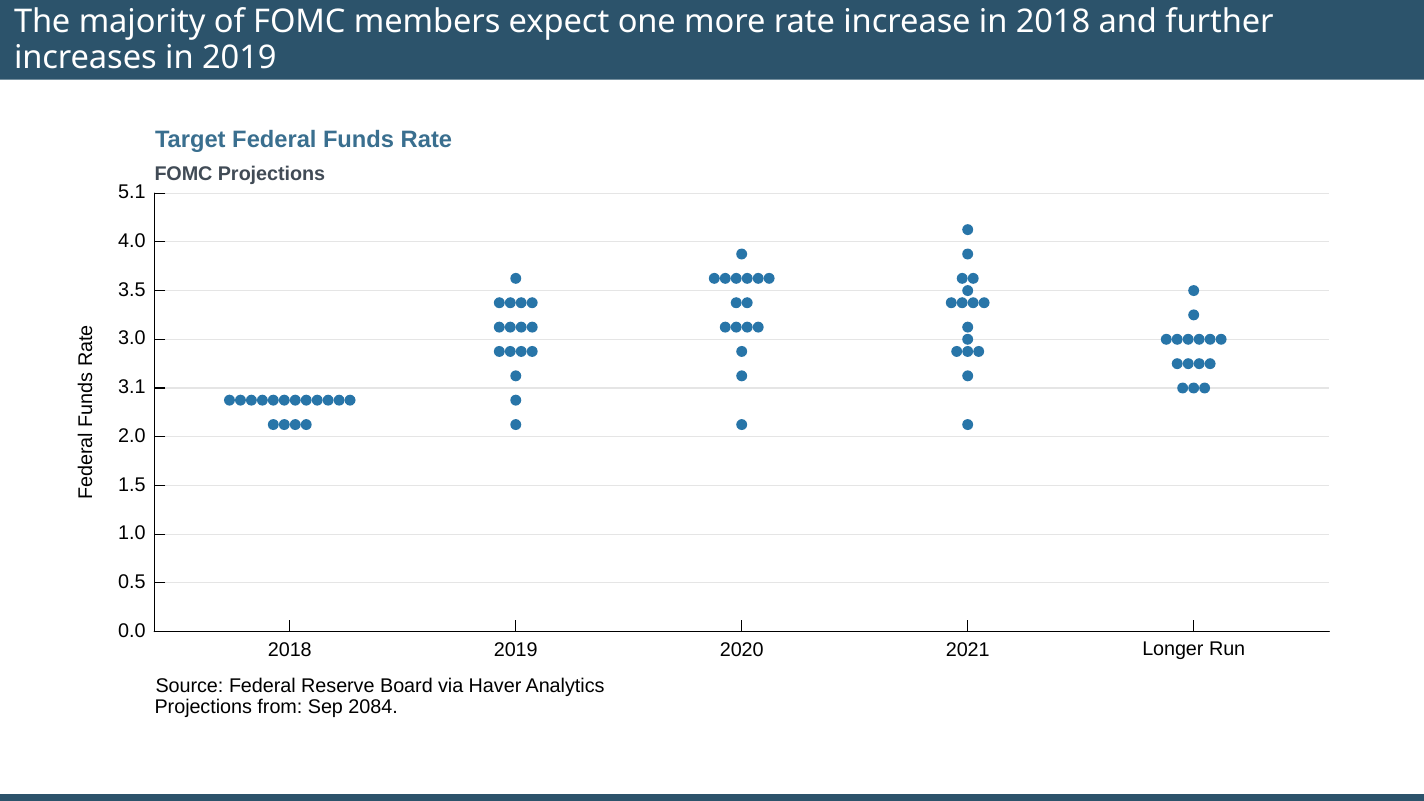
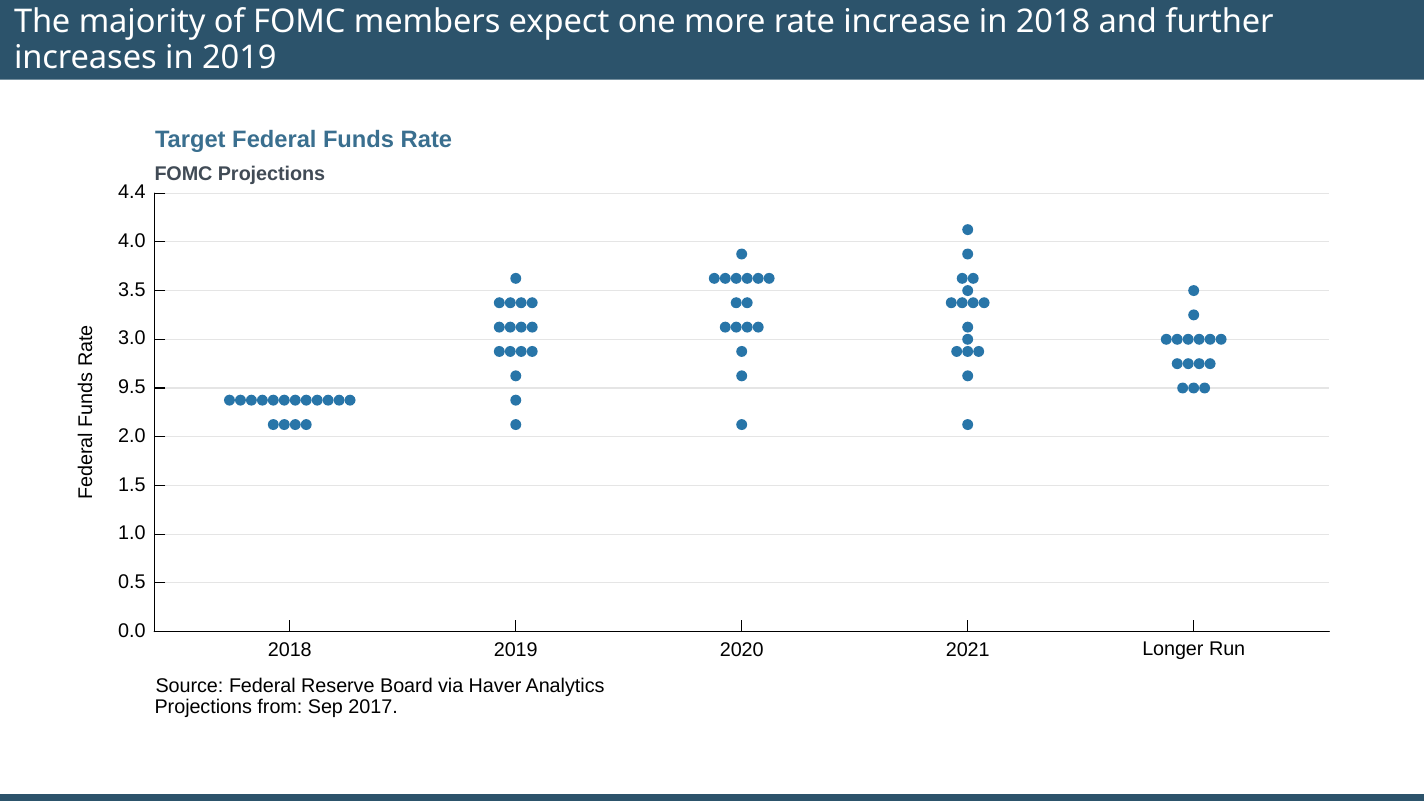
5.1: 5.1 -> 4.4
3.1: 3.1 -> 9.5
2084: 2084 -> 2017
